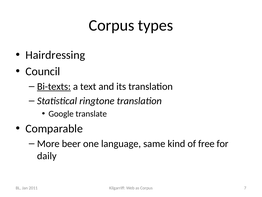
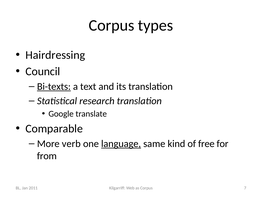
ringtone: ringtone -> research
beer: beer -> verb
language underline: none -> present
daily: daily -> from
